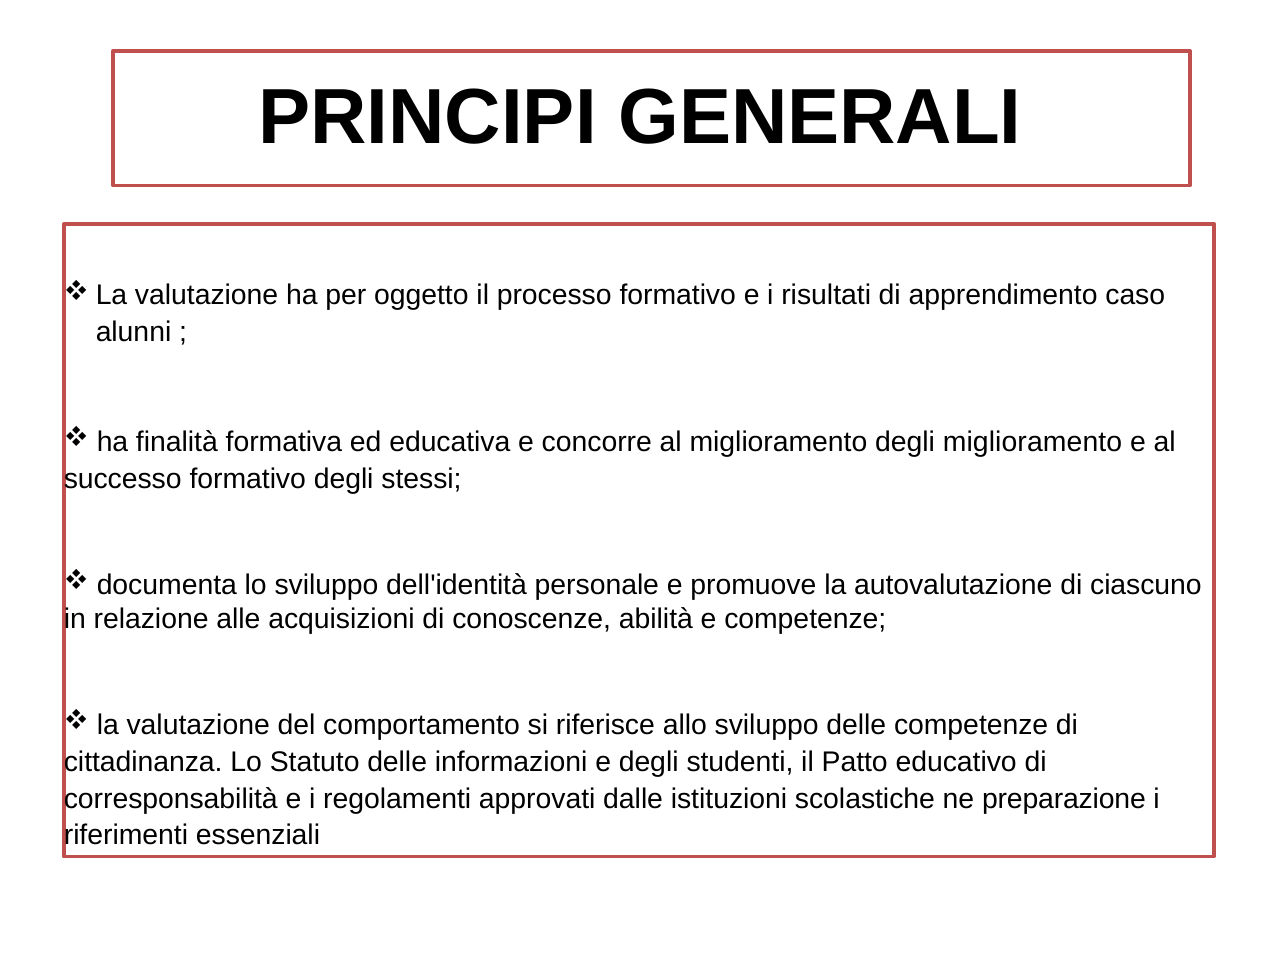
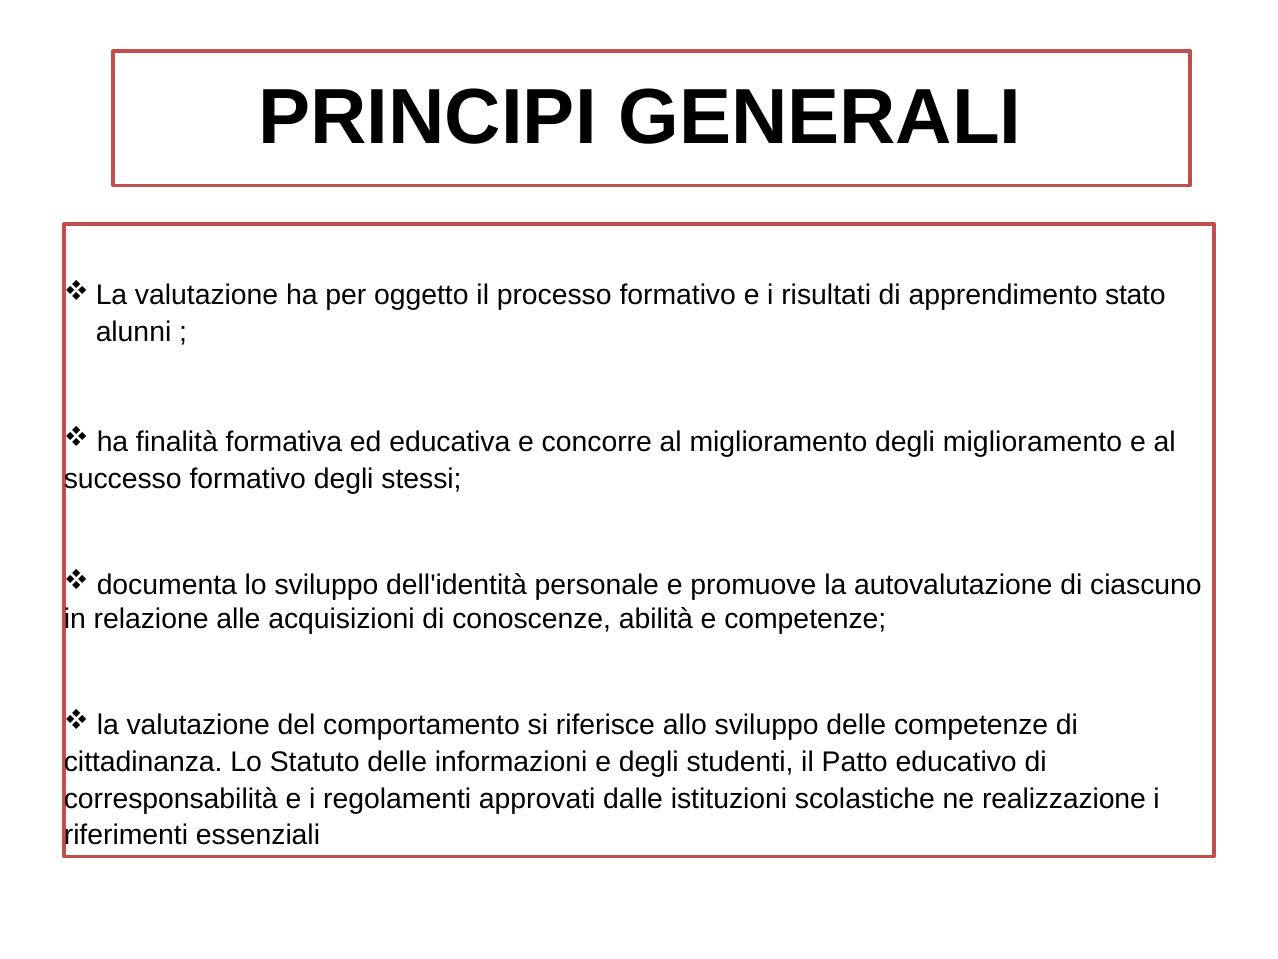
caso: caso -> stato
preparazione: preparazione -> realizzazione
